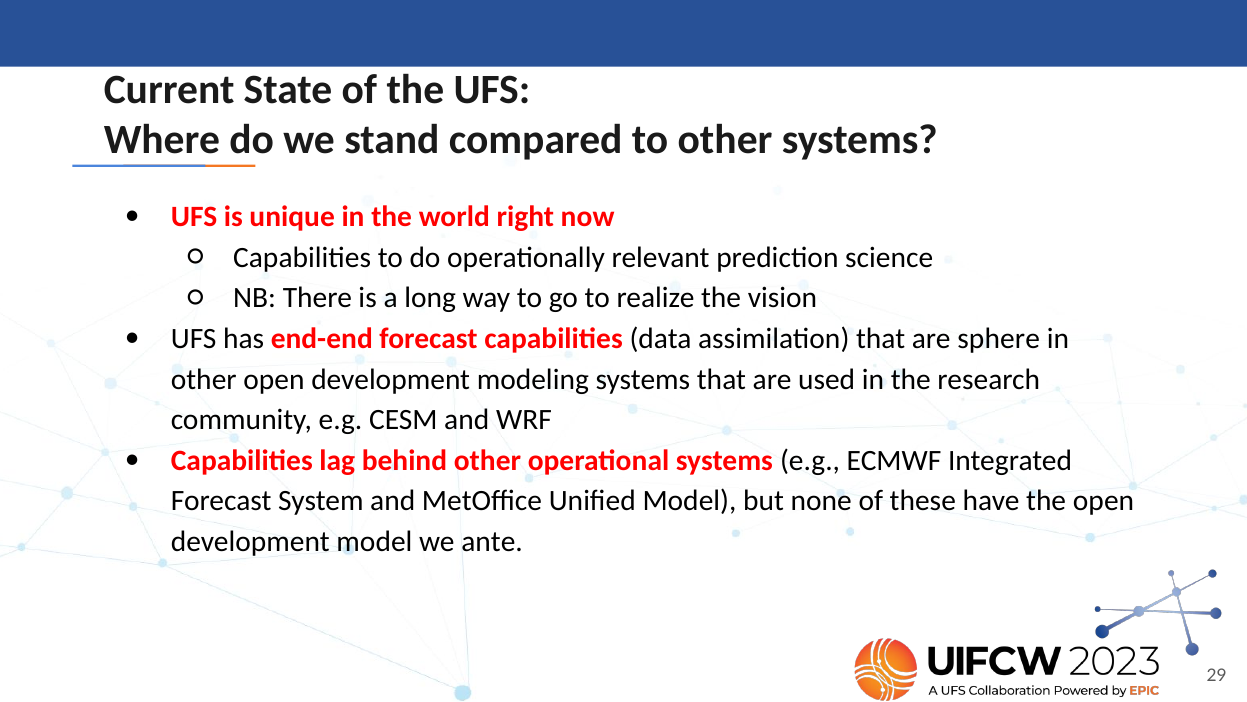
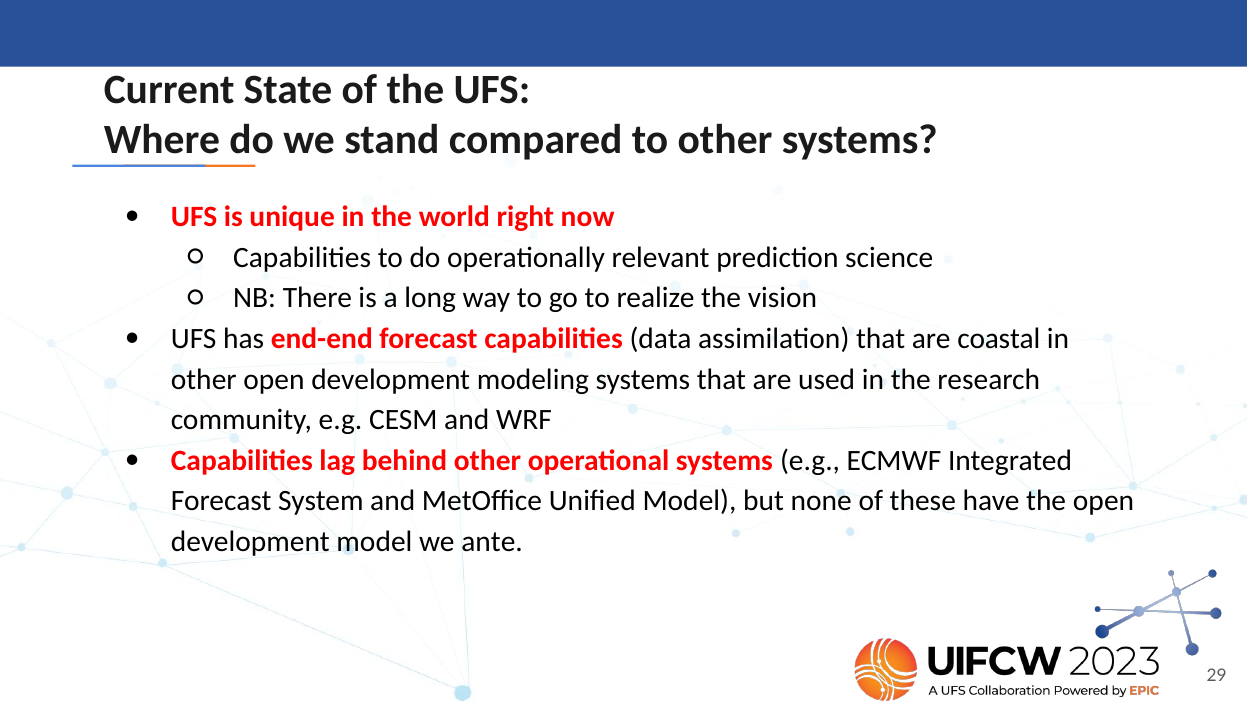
sphere: sphere -> coastal
